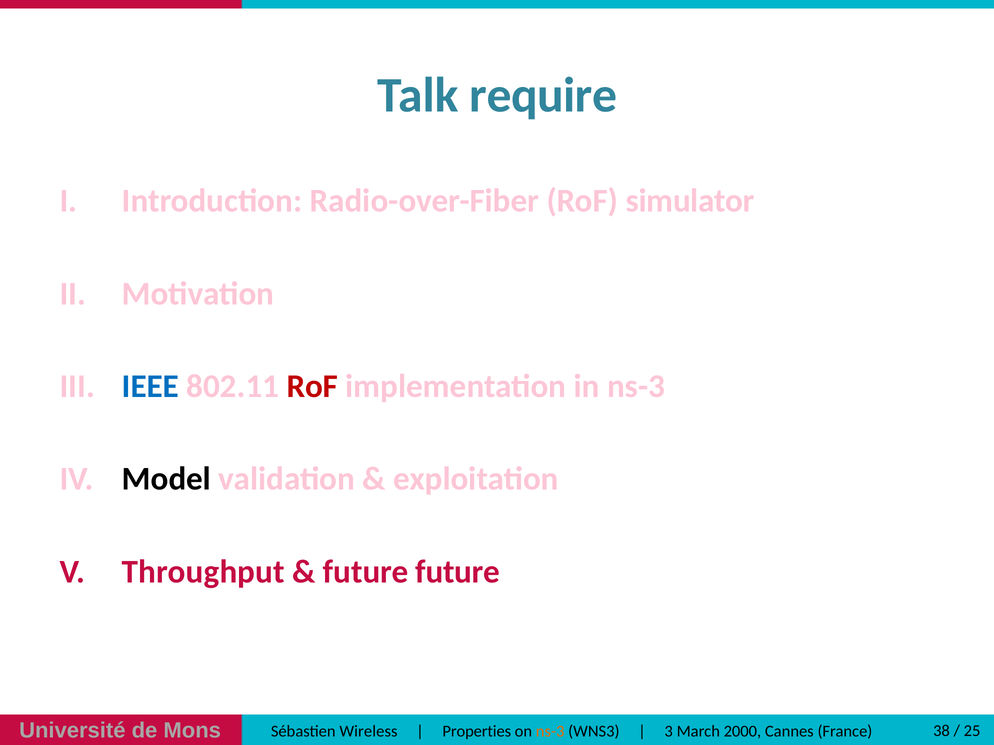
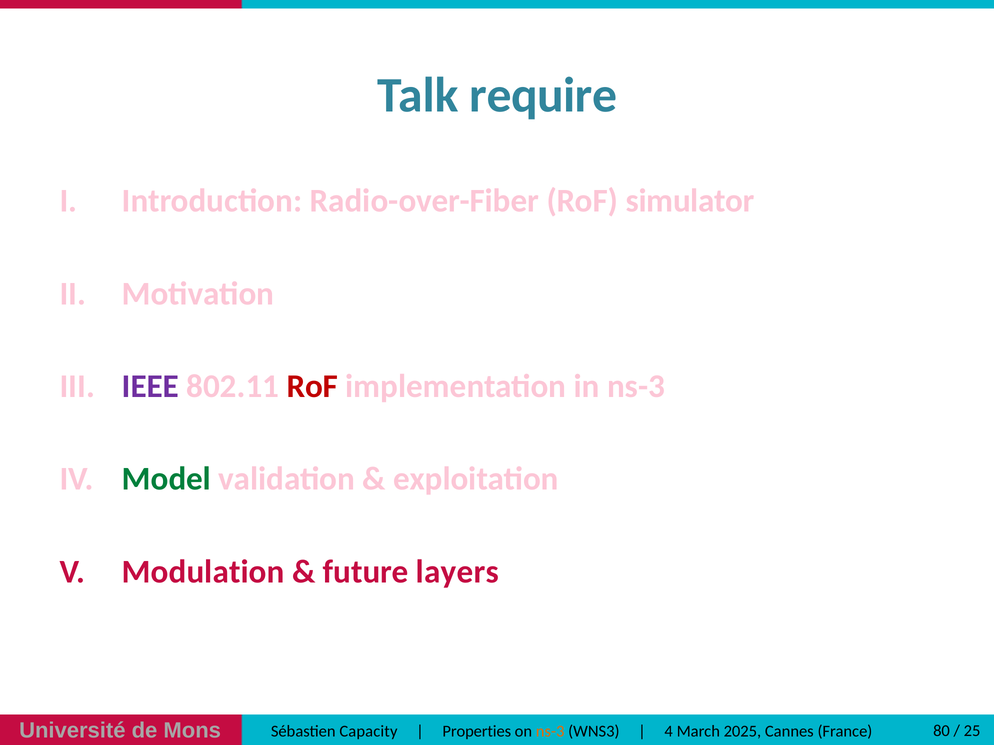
IEEE colour: blue -> purple
Model colour: black -> green
Throughput: Throughput -> Modulation
future future: future -> layers
Wireless: Wireless -> Capacity
3: 3 -> 4
2000: 2000 -> 2025
38: 38 -> 80
